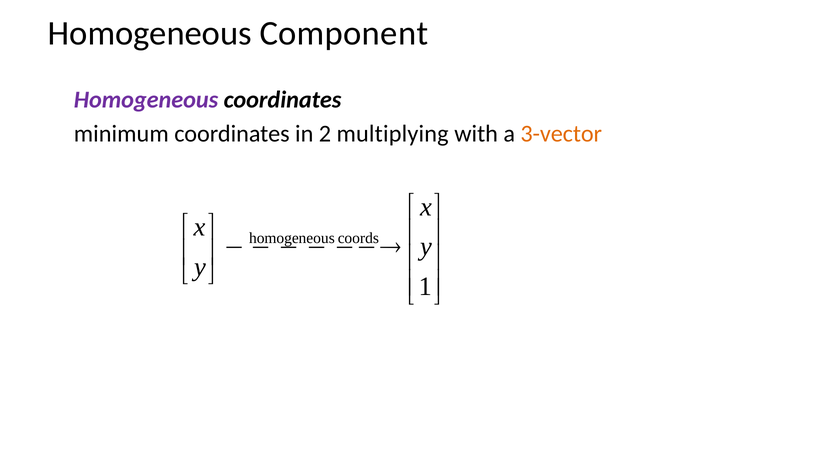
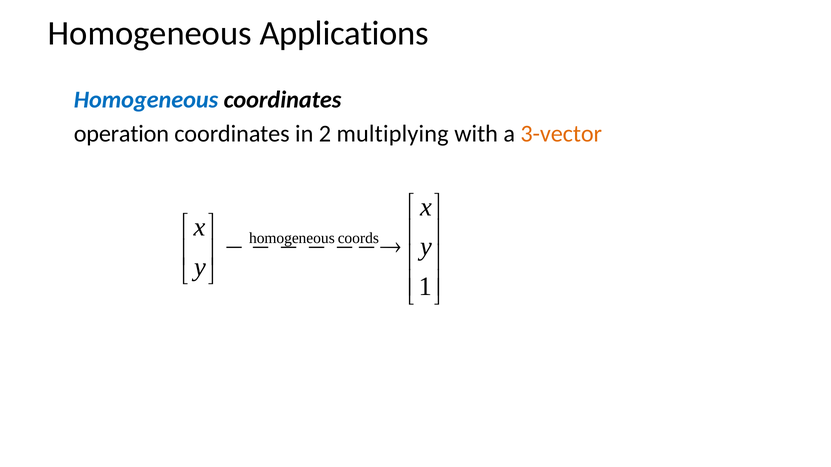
Component: Component -> Applications
Homogeneous at (146, 100) colour: purple -> blue
minimum: minimum -> operation
